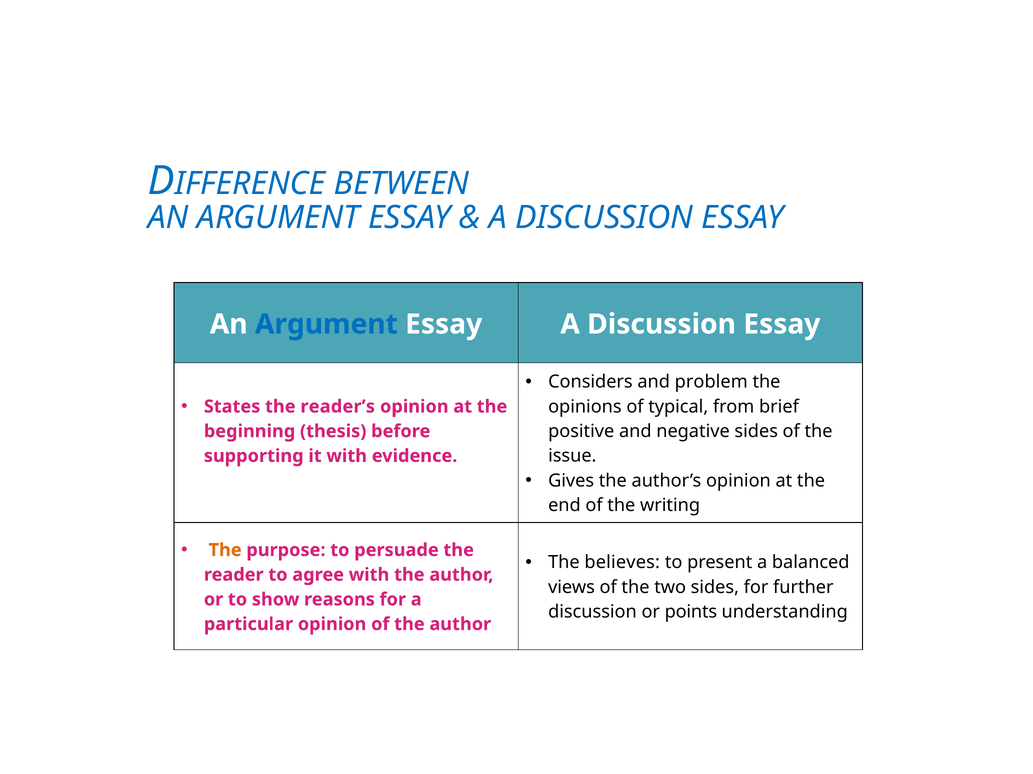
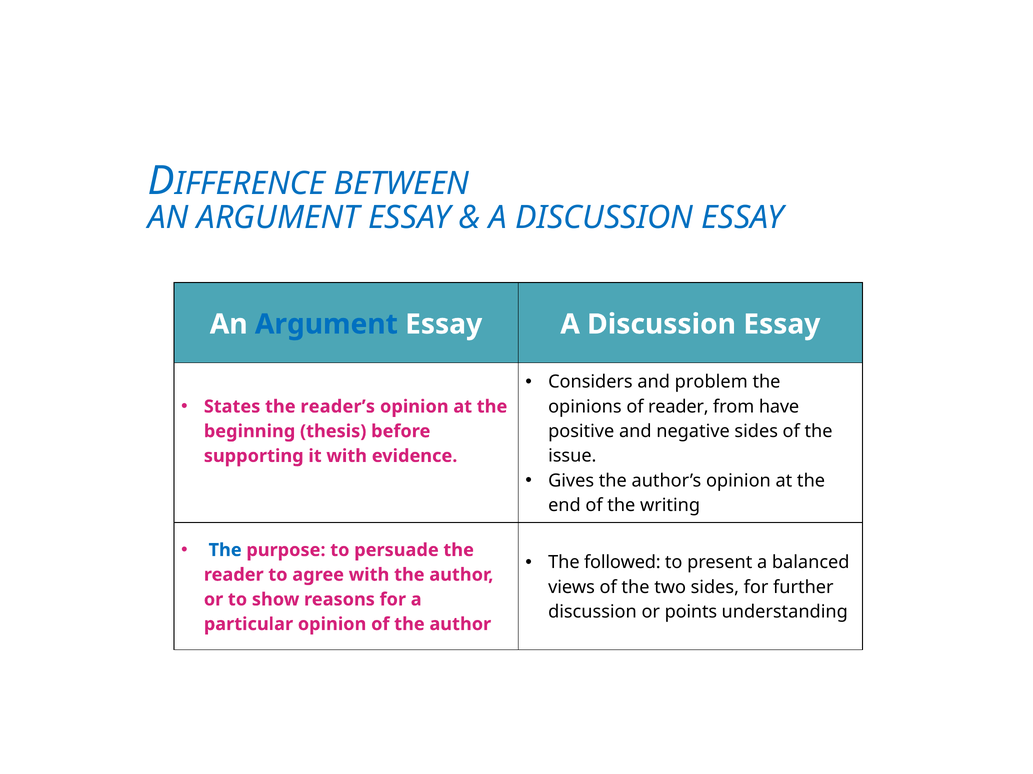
of typical: typical -> reader
brief: brief -> have
The at (225, 551) colour: orange -> blue
believes: believes -> followed
